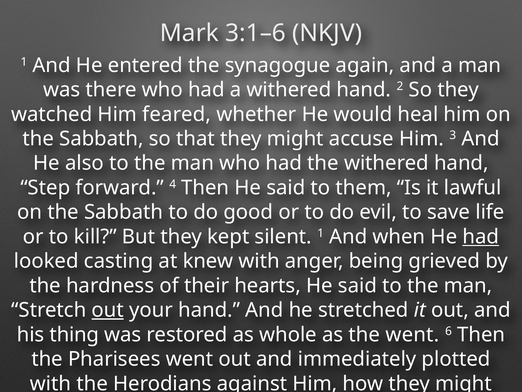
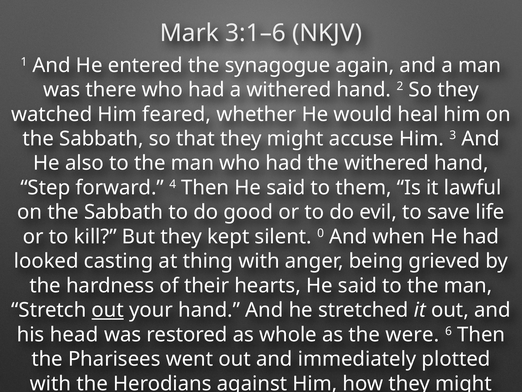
silent 1: 1 -> 0
had at (481, 236) underline: present -> none
knew: knew -> thing
thing: thing -> head
the went: went -> were
